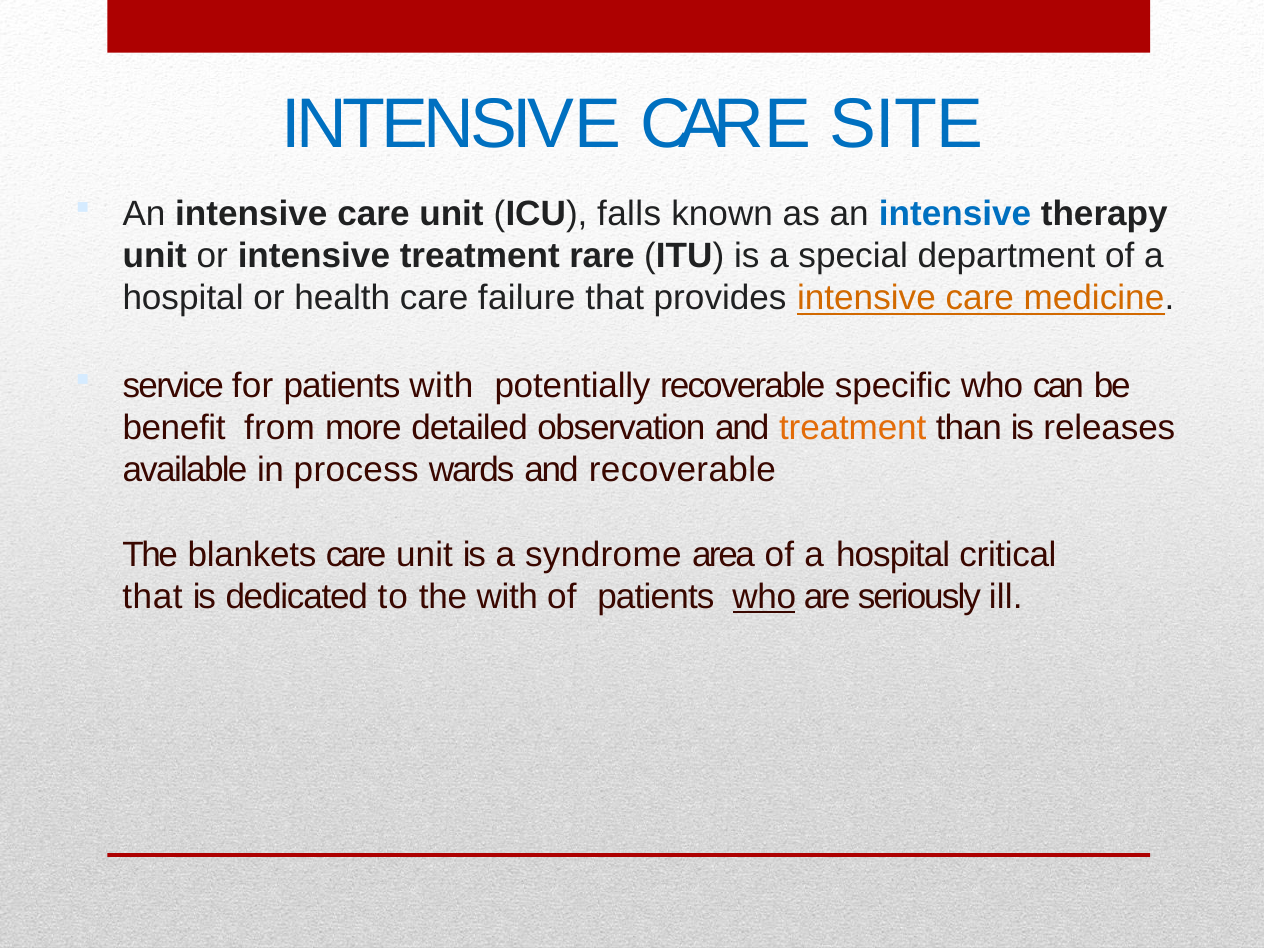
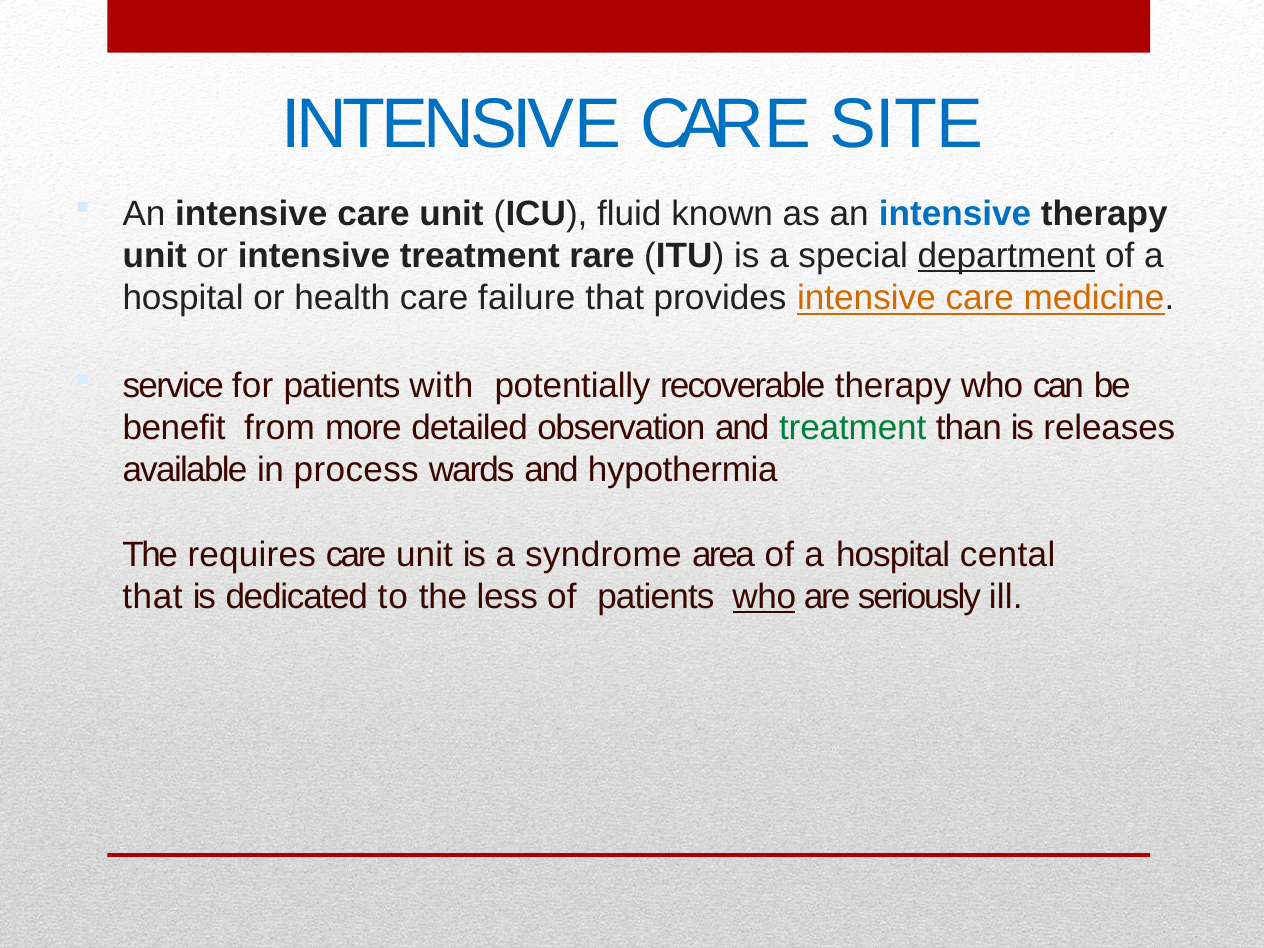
falls: falls -> fluid
department underline: none -> present
recoverable specific: specific -> therapy
treatment at (853, 428) colour: orange -> green
and recoverable: recoverable -> hypothermia
blankets: blankets -> requires
critical: critical -> cental
the with: with -> less
